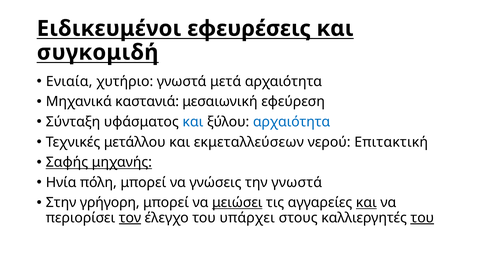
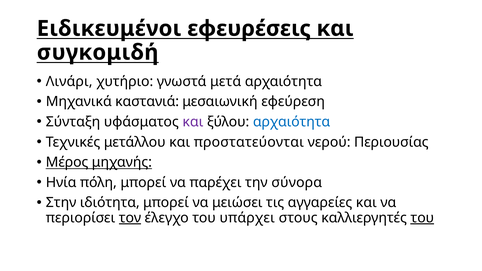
Ενιαία: Ενιαία -> Λινάρι
και at (193, 122) colour: blue -> purple
εκμεταλλεύσεων: εκμεταλλεύσεων -> προστατεύονται
Επιτακτική: Επιτακτική -> Περιουσίας
Σαφής: Σαφής -> Μέρος
γνώσεις: γνώσεις -> παρέχει
την γνωστά: γνωστά -> σύνορα
γρήγορη: γρήγορη -> ιδιότητα
μειώσει underline: present -> none
και at (366, 203) underline: present -> none
